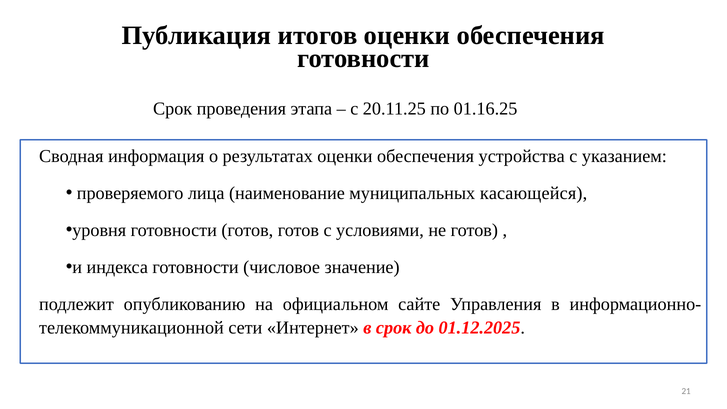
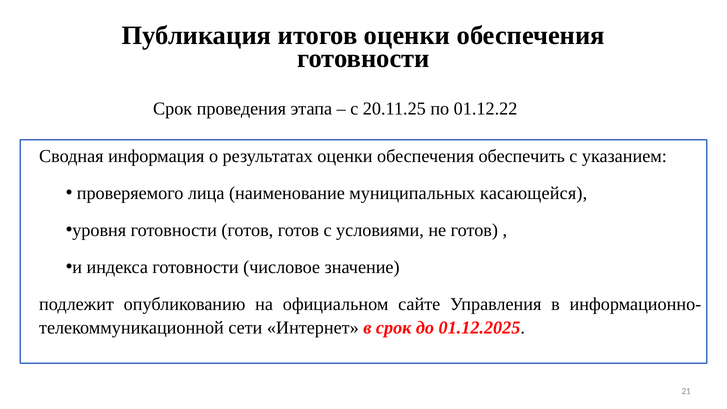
01.16.25: 01.16.25 -> 01.12.22
устройства: устройства -> обеспечить
